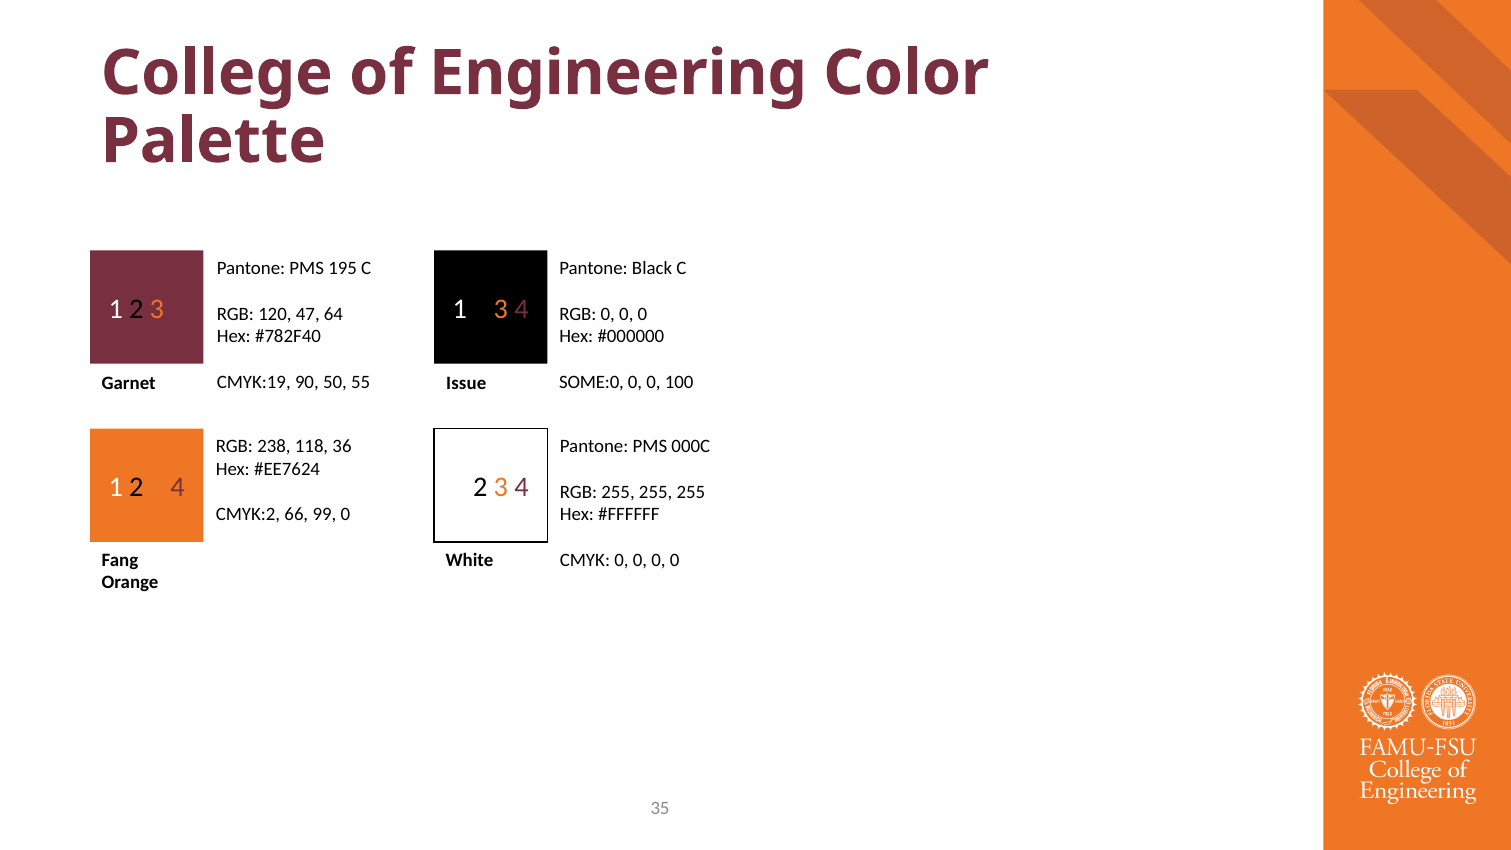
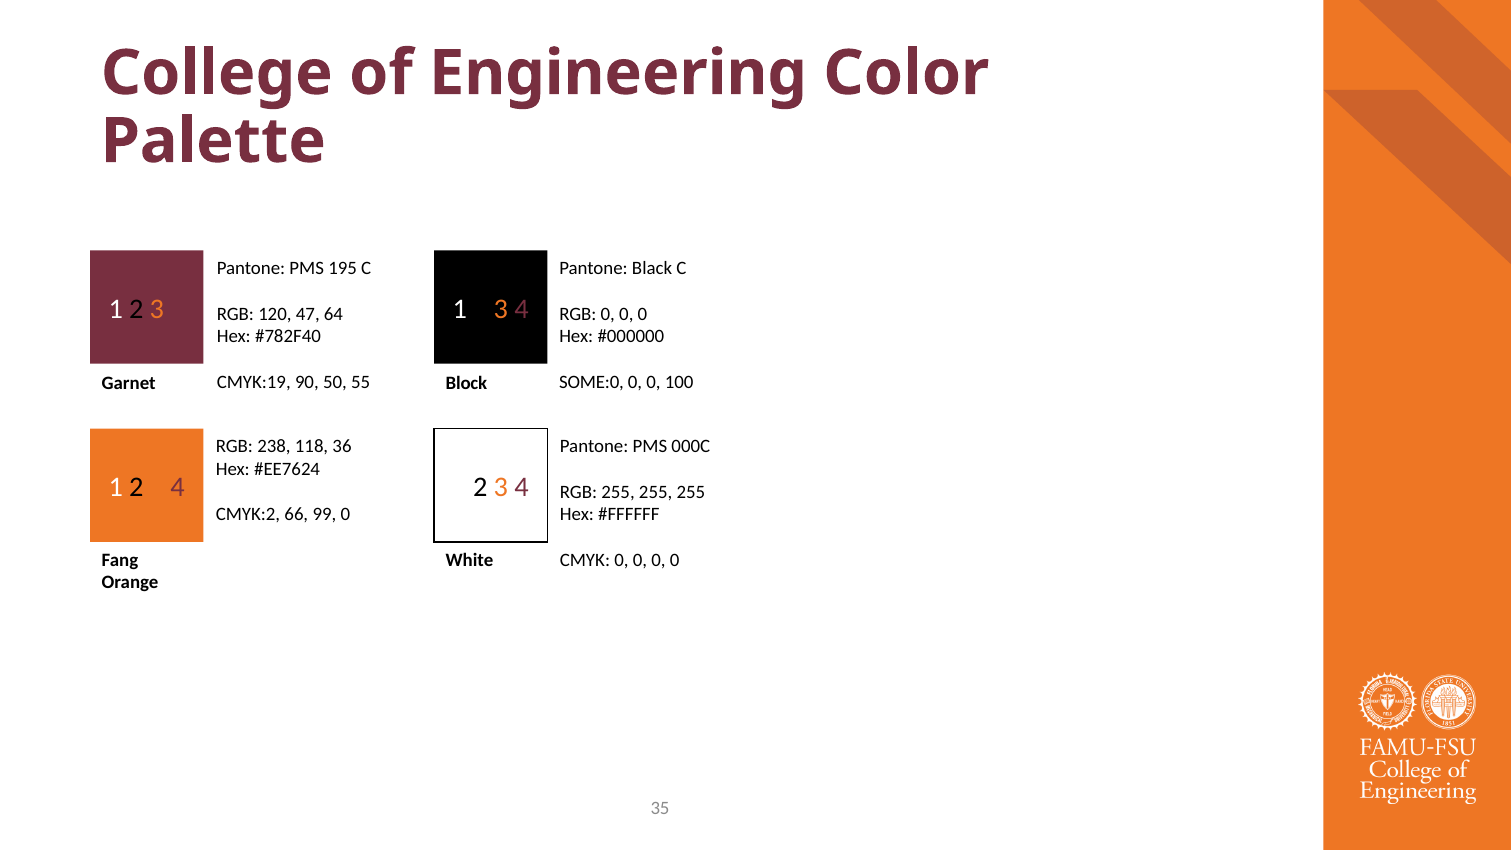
Issue: Issue -> Block
